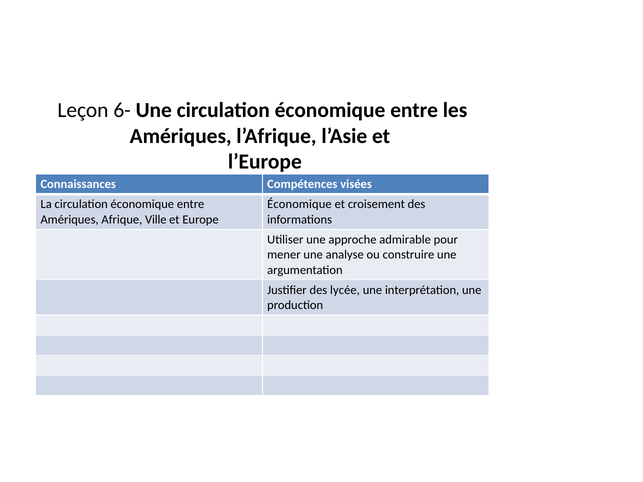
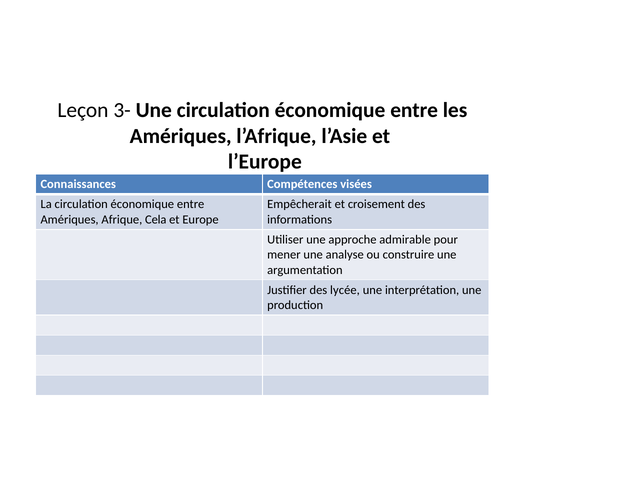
6-: 6- -> 3-
Économique at (299, 204): Économique -> Empêcherait
Ville: Ville -> Cela
